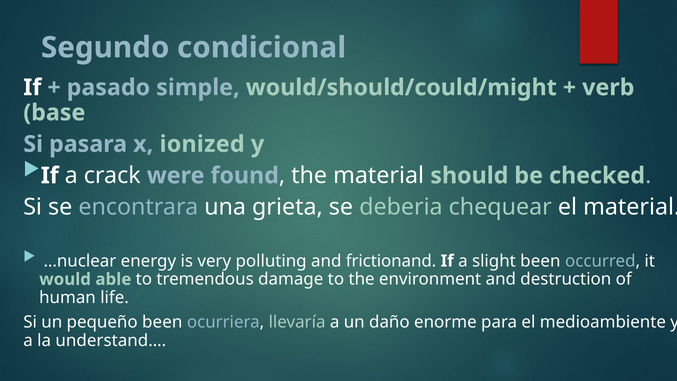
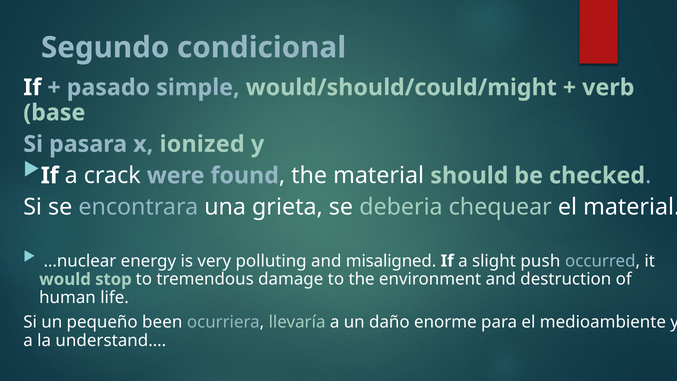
frictionand: frictionand -> misaligned
slight been: been -> push
able: able -> stop
